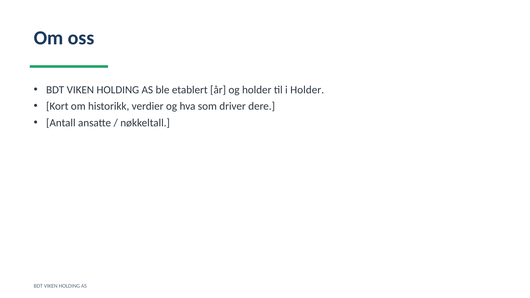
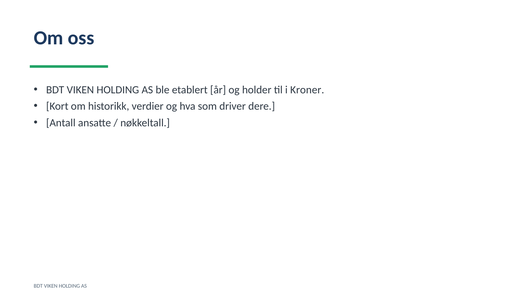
i Holder: Holder -> Kroner
